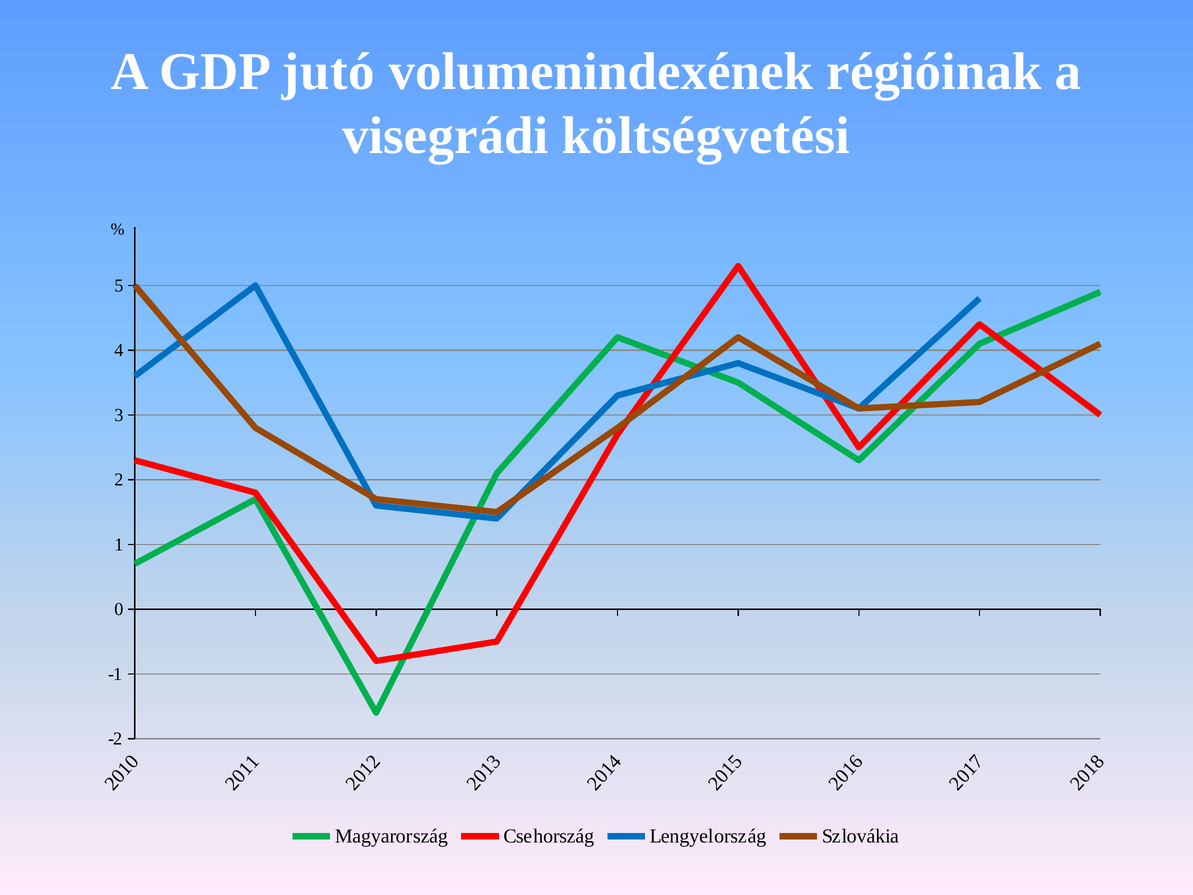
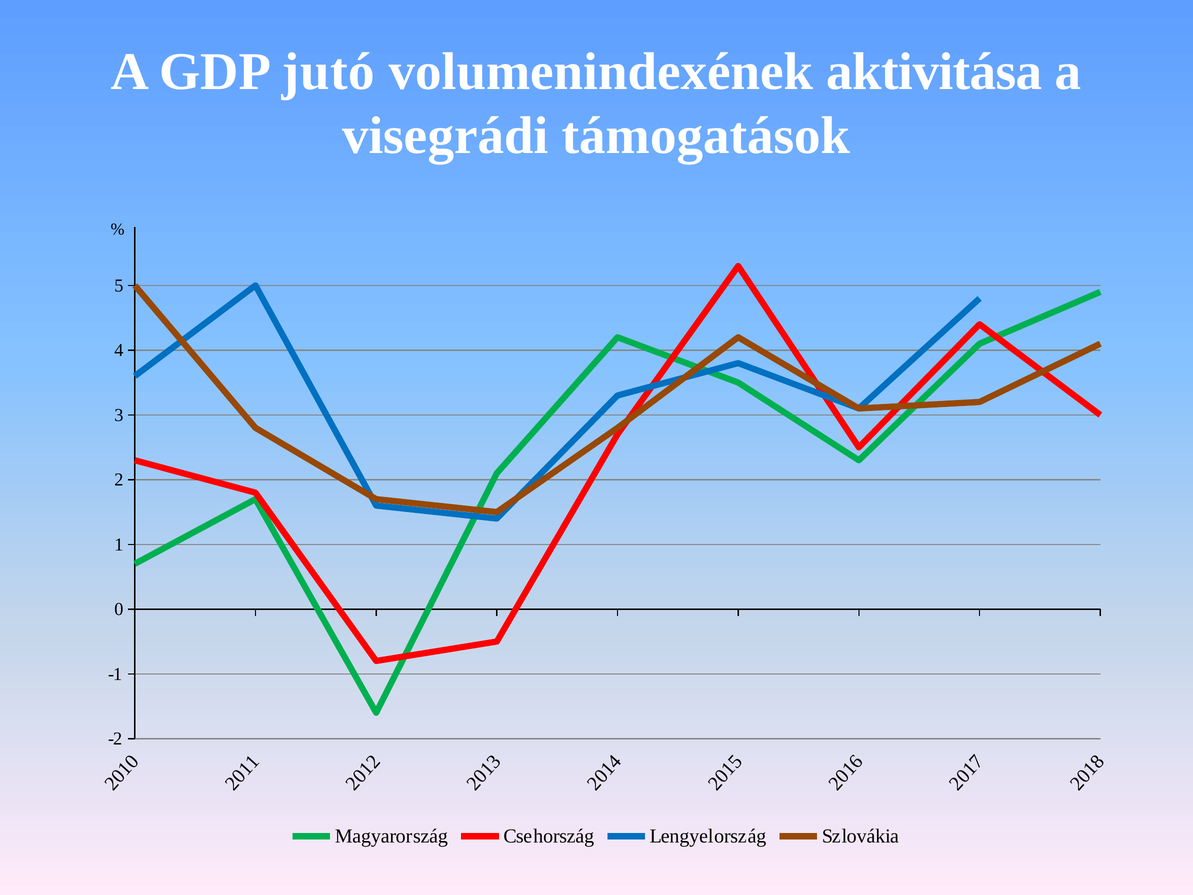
régióinak: régióinak -> aktivitása
költségvetési: költségvetési -> támogatások
